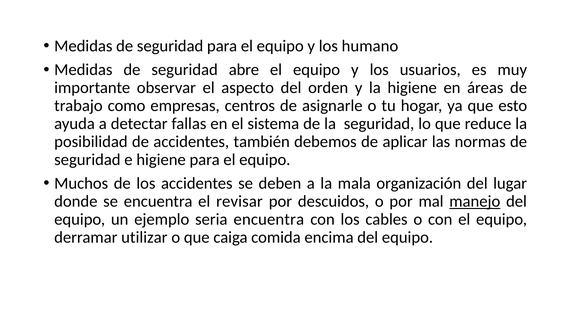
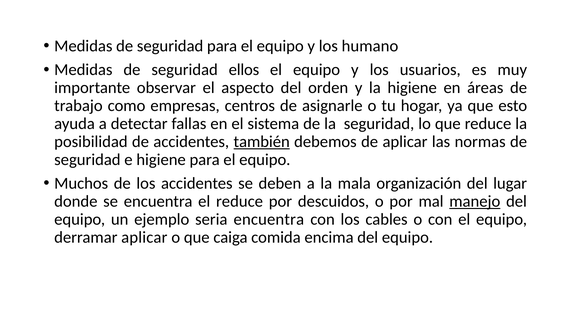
abre: abre -> ellos
también underline: none -> present
el revisar: revisar -> reduce
derramar utilizar: utilizar -> aplicar
